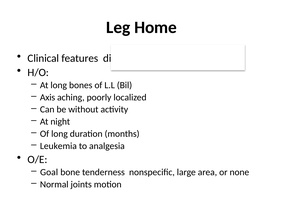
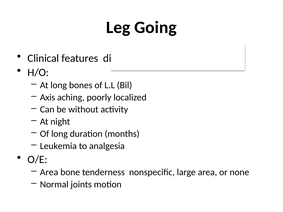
Home: Home -> Going
Goal at (49, 172): Goal -> Area
